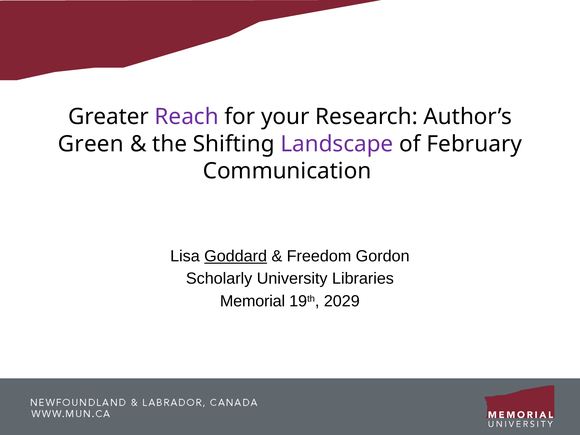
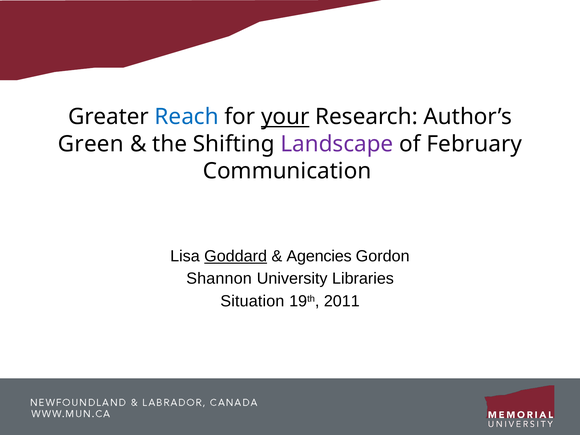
Reach colour: purple -> blue
your underline: none -> present
Freedom: Freedom -> Agencies
Scholarly: Scholarly -> Shannon
Memorial: Memorial -> Situation
2029: 2029 -> 2011
